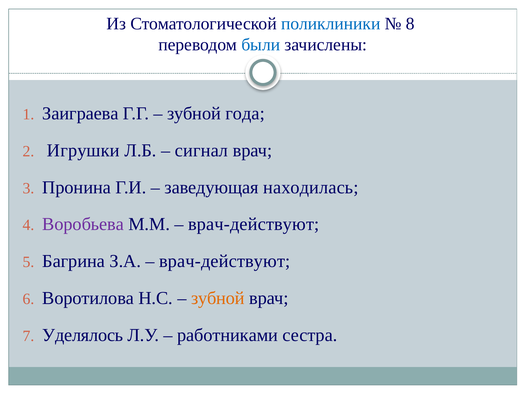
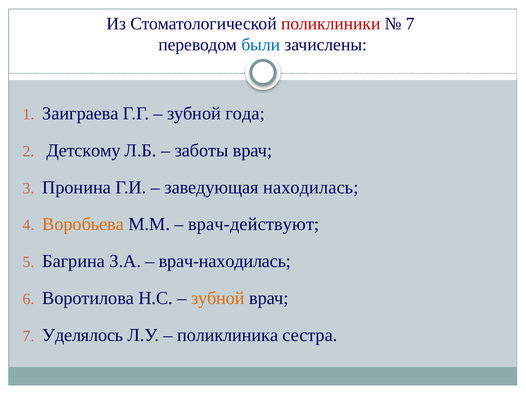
поликлиники colour: blue -> red
8 at (410, 24): 8 -> 7
Игрушки: Игрушки -> Детскому
сигнал: сигнал -> заботы
Воробьева colour: purple -> orange
врач-действуют at (225, 261): врач-действуют -> врач-находилась
работниками: работниками -> поликлиника
